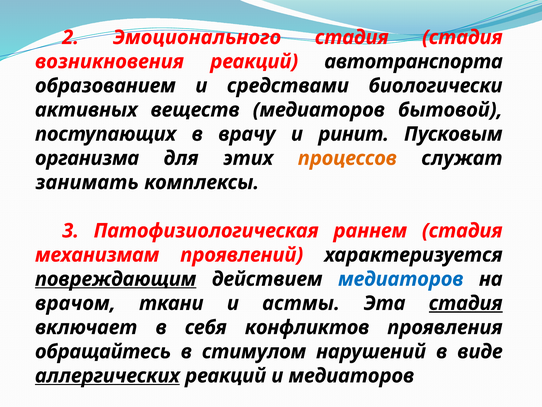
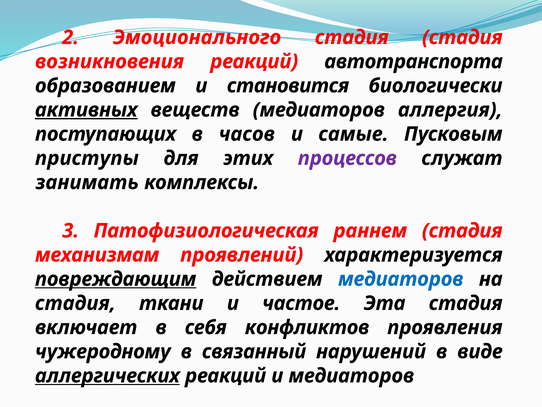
средствами: средствами -> становится
активных underline: none -> present
бытовой: бытовой -> аллергия
врачу: врачу -> часов
ринит: ринит -> самые
организма: организма -> приступы
процессов colour: orange -> purple
врачом at (75, 303): врачом -> стадия
астмы: астмы -> частое
стадия at (466, 303) underline: present -> none
обращайтесь: обращайтесь -> чужеродному
стимулом: стимулом -> связанный
